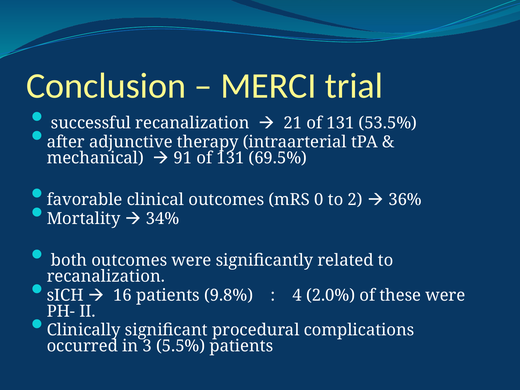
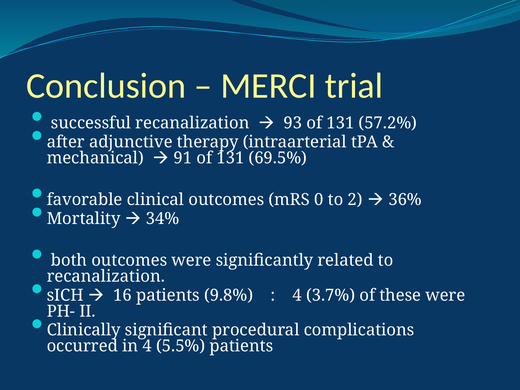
21: 21 -> 93
53.5%: 53.5% -> 57.2%
2.0%: 2.0% -> 3.7%
in 3: 3 -> 4
